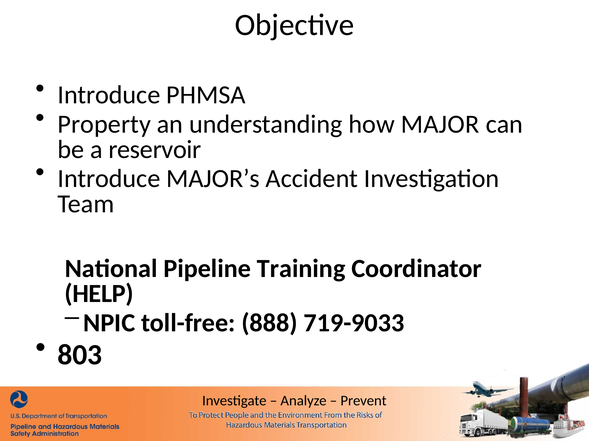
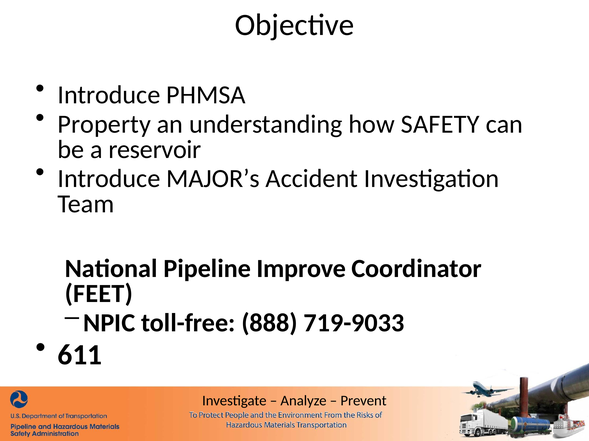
MAJOR: MAJOR -> SAFETY
Training: Training -> Improve
HELP: HELP -> FEET
803: 803 -> 611
